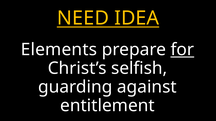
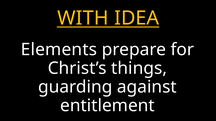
NEED: NEED -> WITH
for underline: present -> none
selfish: selfish -> things
